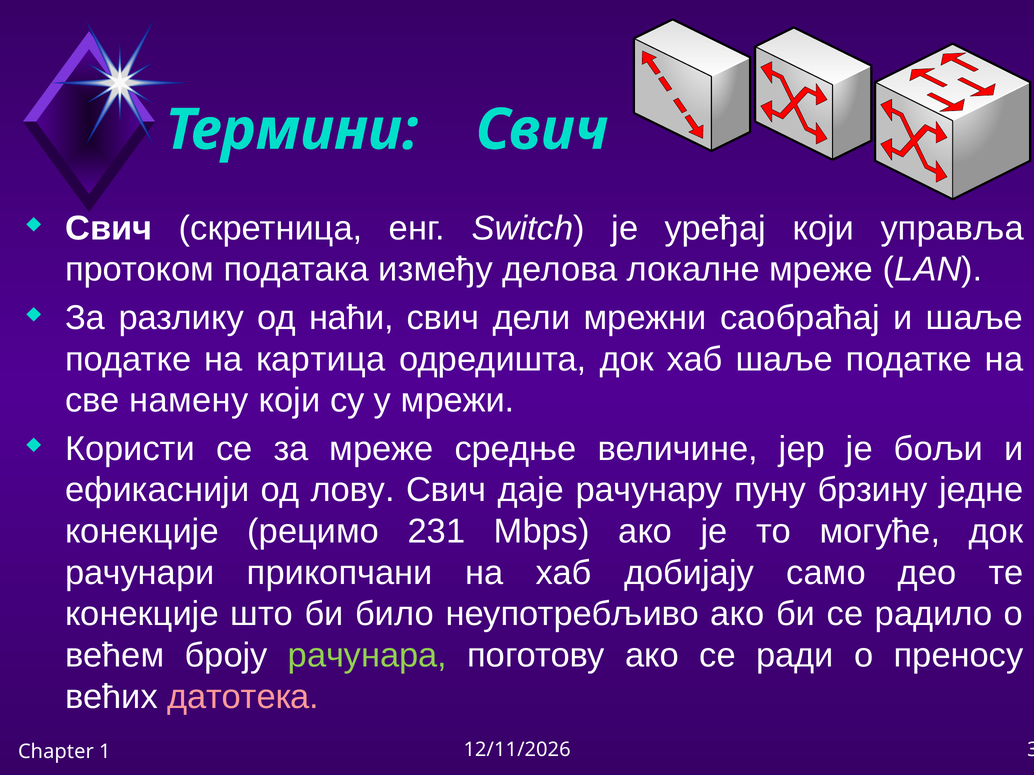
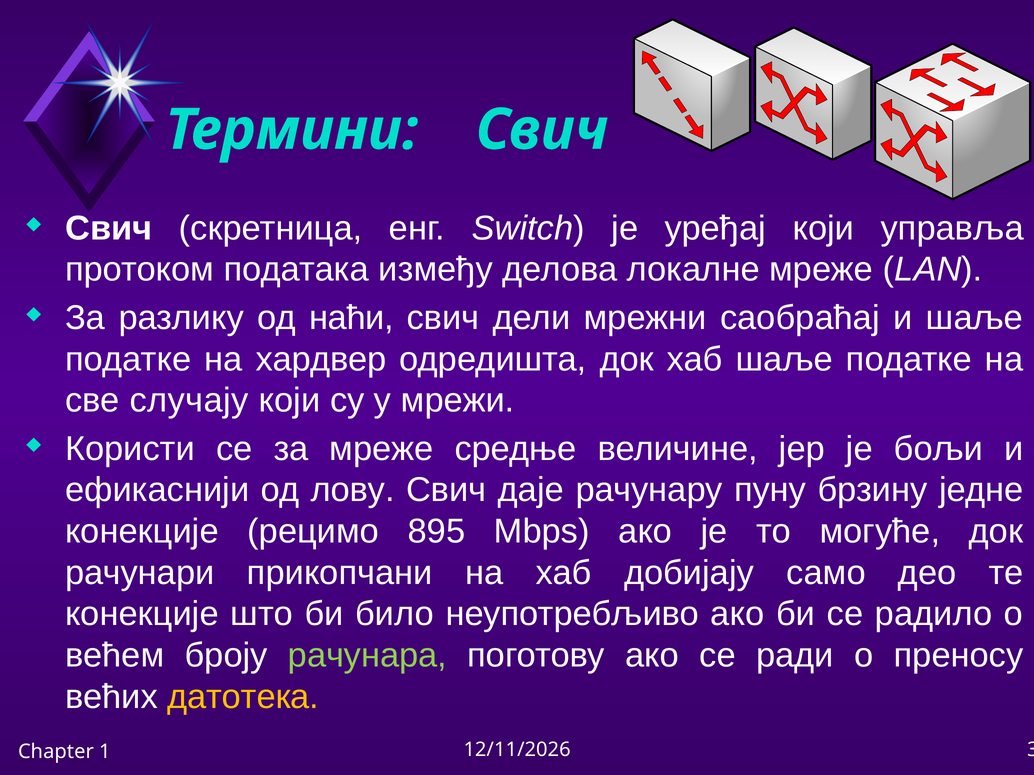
картица: картица -> хардвер
намену: намену -> случају
231: 231 -> 895
датотека colour: pink -> yellow
